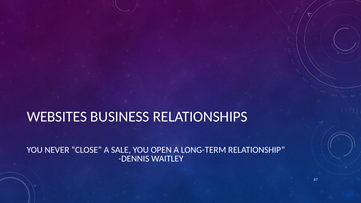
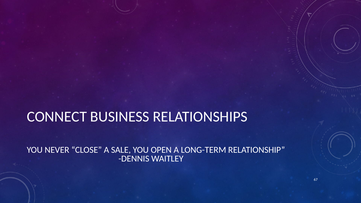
WEBSITES: WEBSITES -> CONNECT
